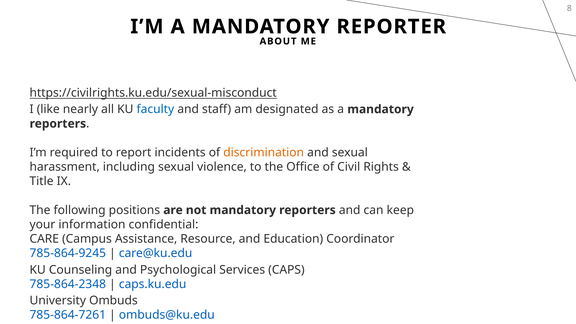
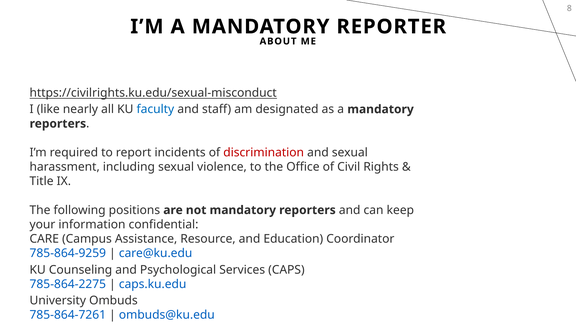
discrimination colour: orange -> red
785-864-9245: 785-864-9245 -> 785-864-9259
785-864-2348: 785-864-2348 -> 785-864-2275
